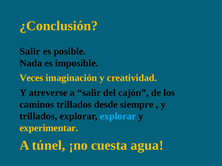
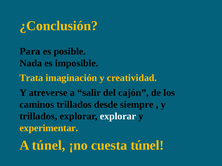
Salir at (30, 51): Salir -> Para
Veces: Veces -> Trata
explorar at (118, 117) colour: light blue -> white
cuesta agua: agua -> túnel
